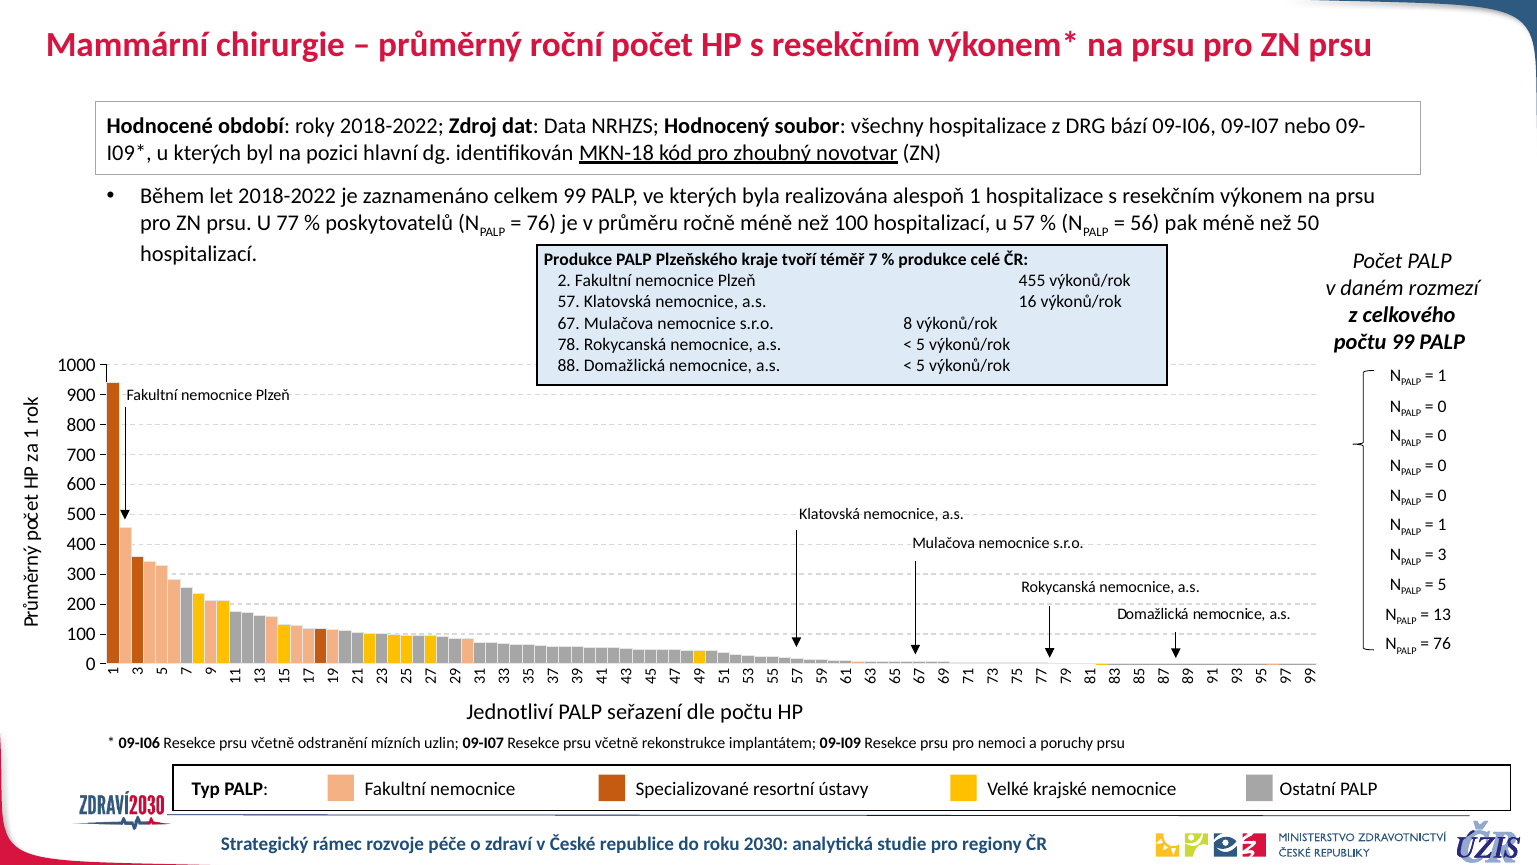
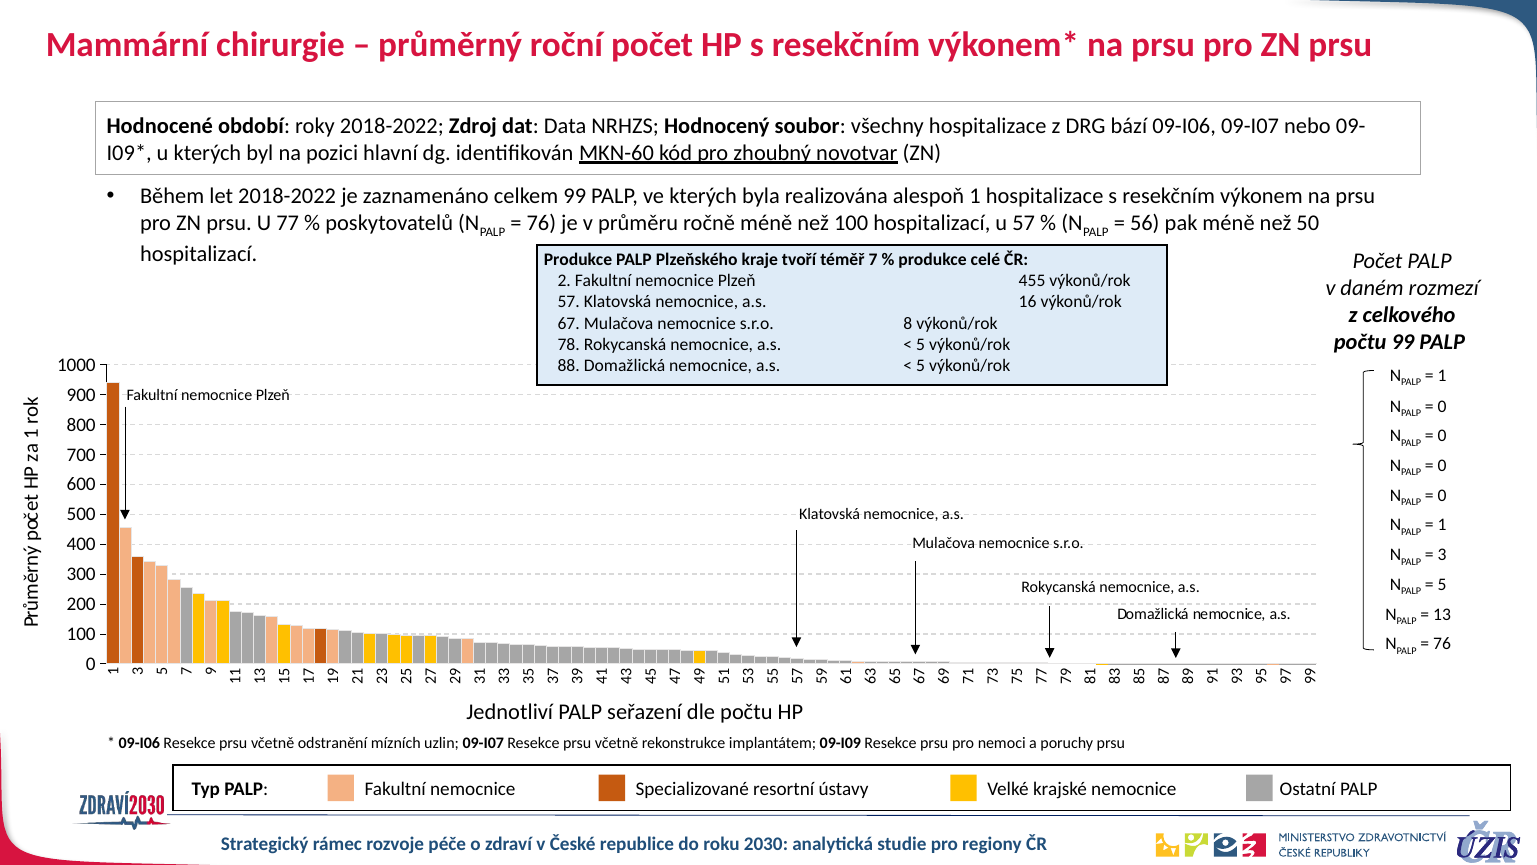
MKN-18: MKN-18 -> MKN-60
